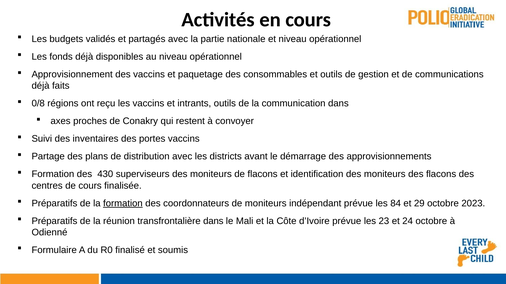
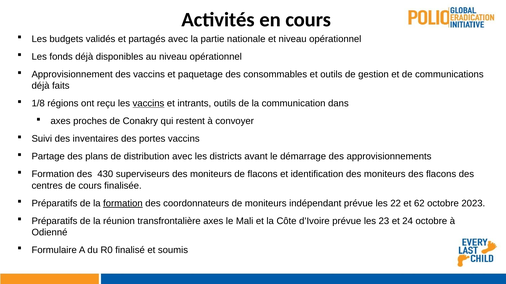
0/8: 0/8 -> 1/8
vaccins at (148, 104) underline: none -> present
84: 84 -> 22
29: 29 -> 62
transfrontalière dans: dans -> axes
